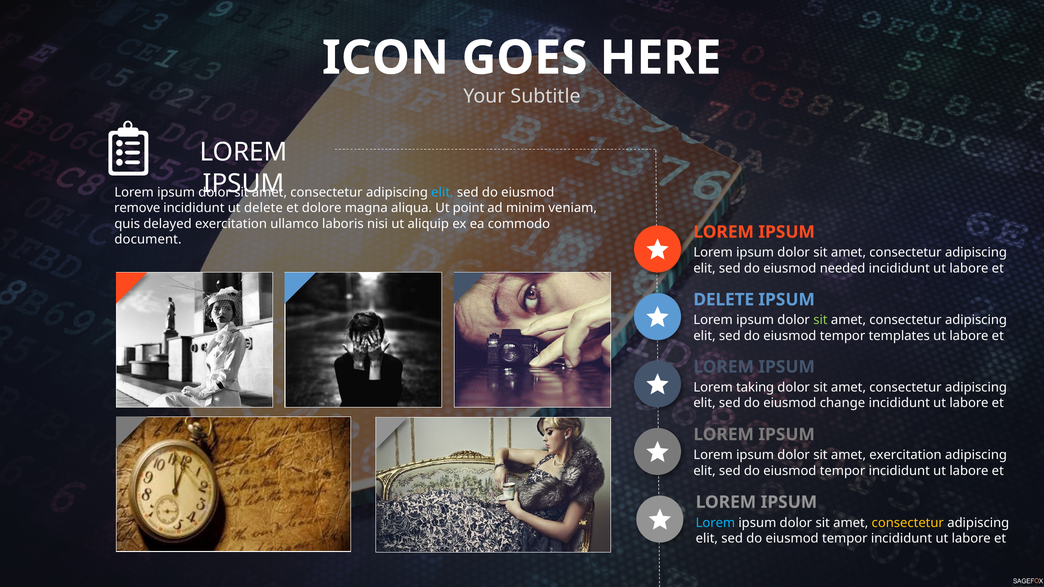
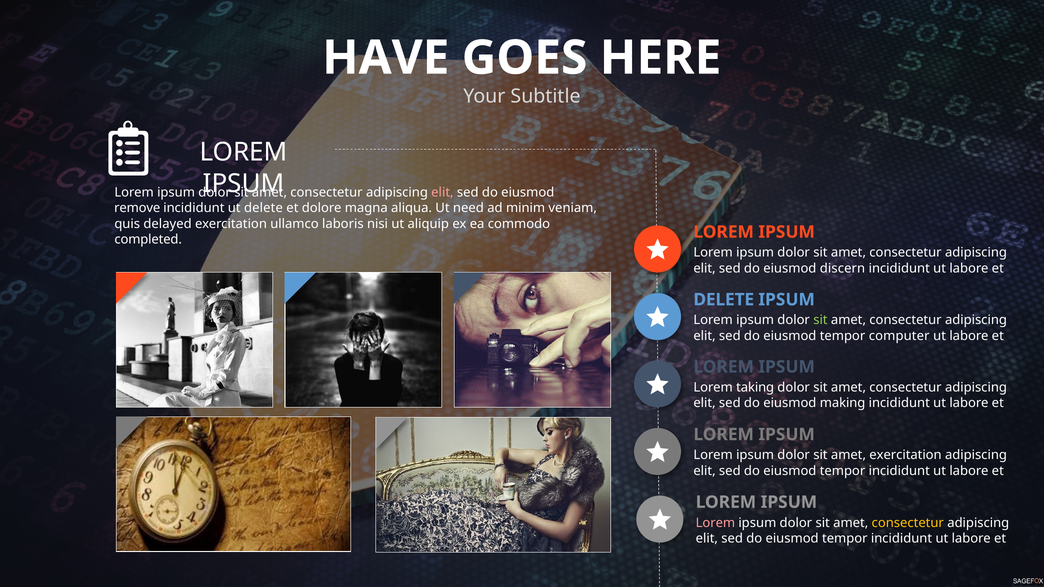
ICON: ICON -> HAVE
elit at (442, 193) colour: light blue -> pink
point: point -> need
document: document -> completed
needed: needed -> discern
templates: templates -> computer
change: change -> making
Lorem at (715, 523) colour: light blue -> pink
